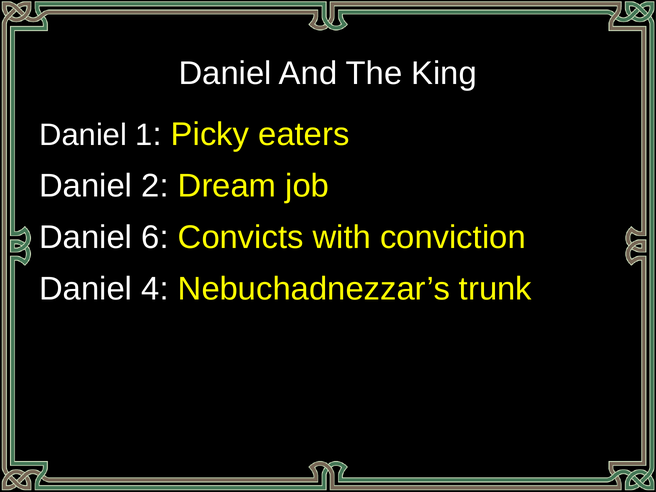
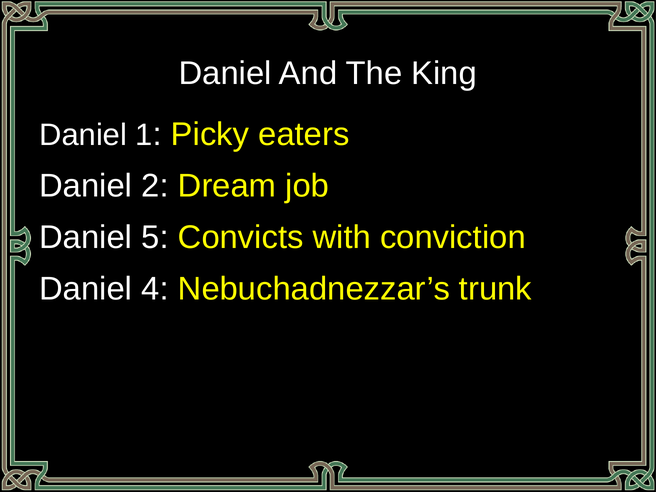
6: 6 -> 5
